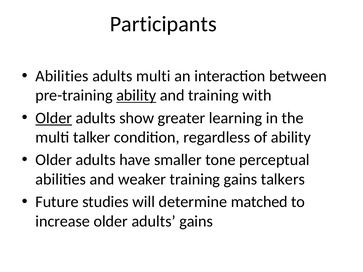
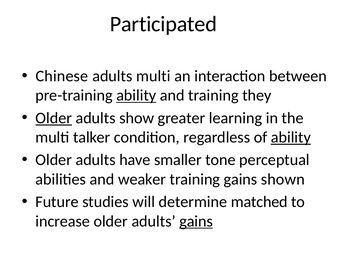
Participants: Participants -> Participated
Abilities at (62, 76): Abilities -> Chinese
with: with -> they
ability at (291, 137) underline: none -> present
talkers: talkers -> shown
gains at (196, 221) underline: none -> present
